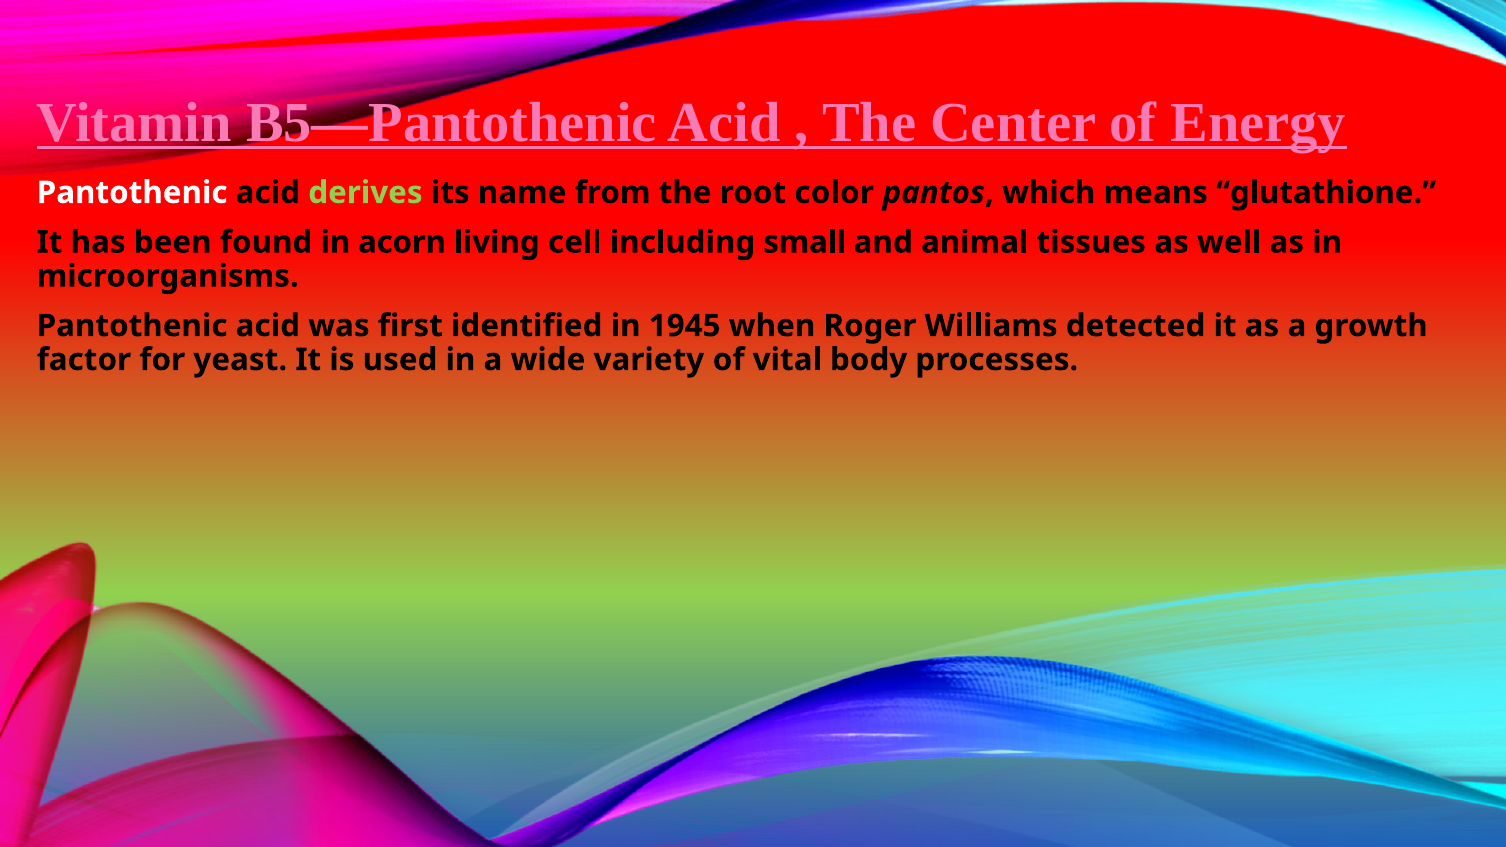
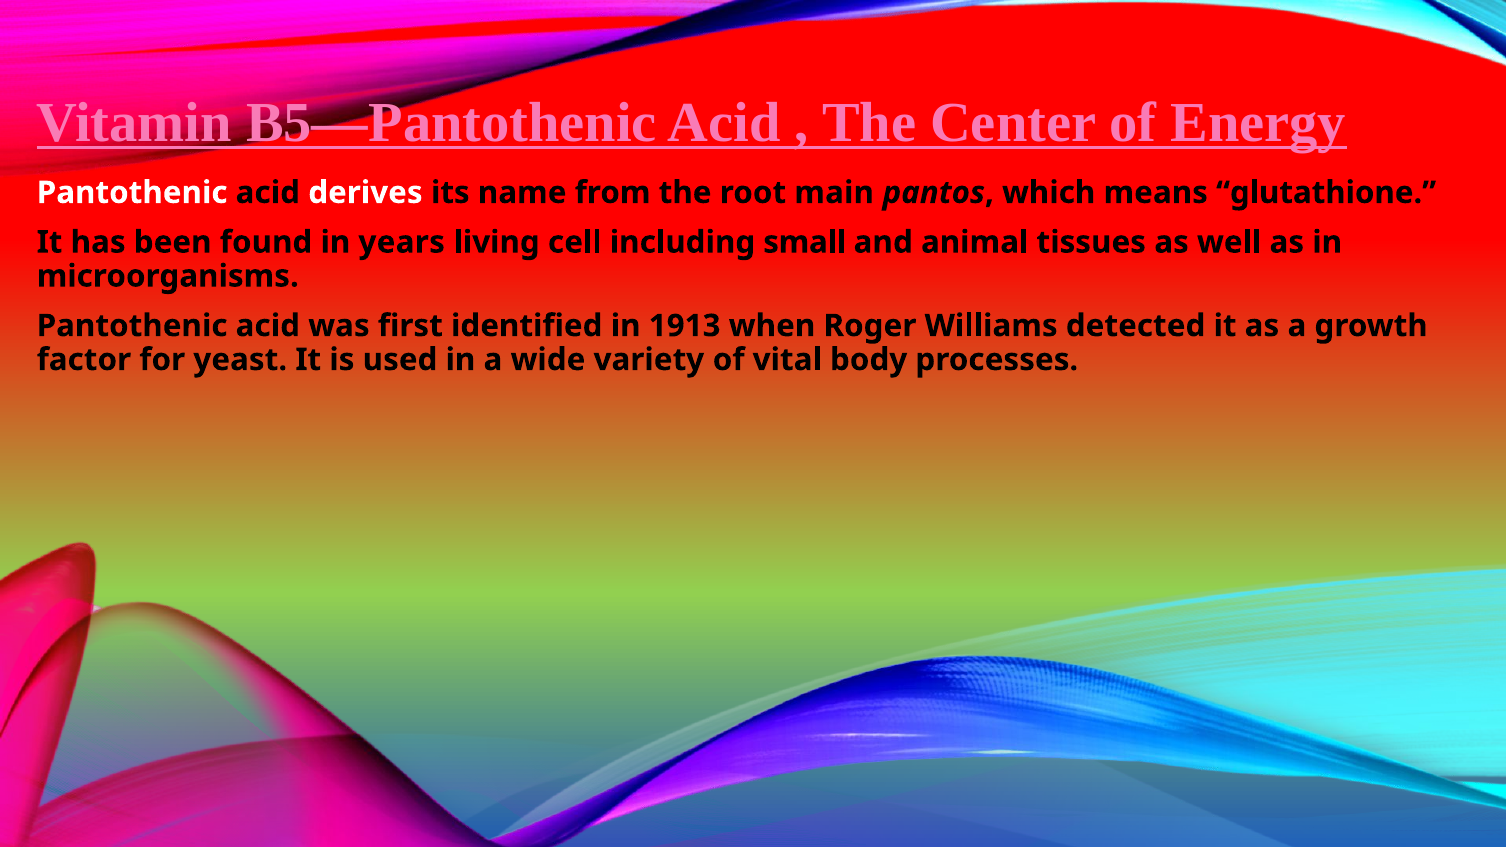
derives colour: light green -> white
color: color -> main
acorn: acorn -> years
1945: 1945 -> 1913
